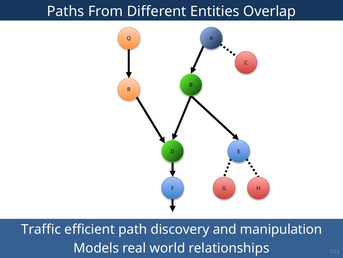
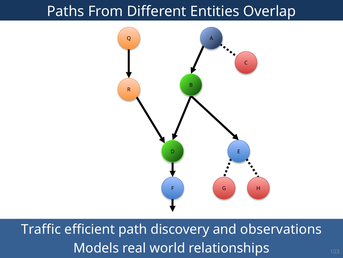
manipulation: manipulation -> observations
